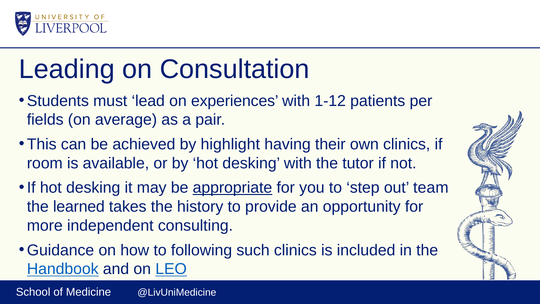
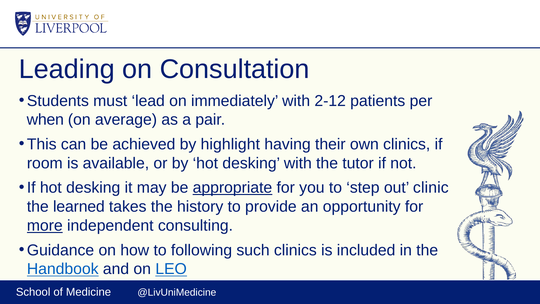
experiences: experiences -> immediately
1-12: 1-12 -> 2-12
fields: fields -> when
team: team -> clinic
more underline: none -> present
